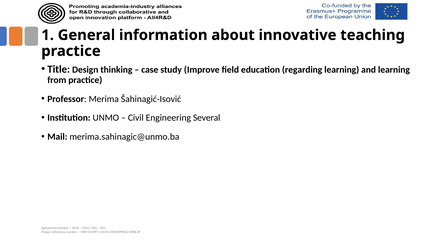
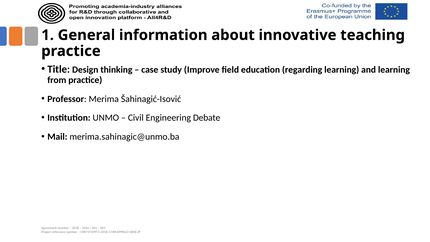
Several: Several -> Debate
